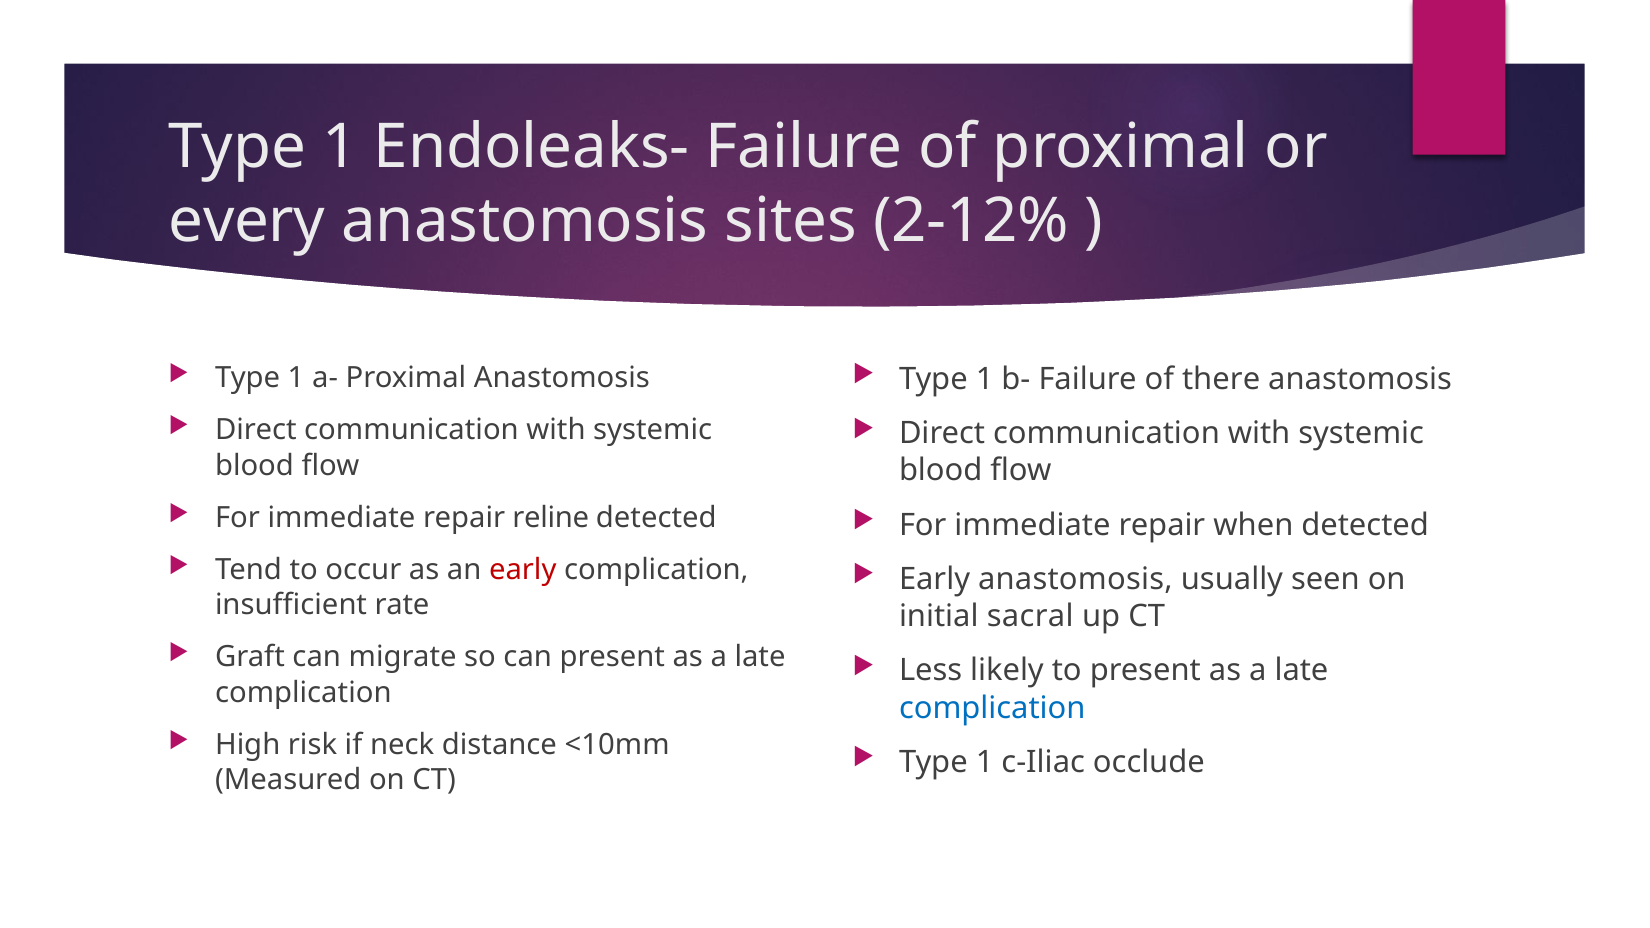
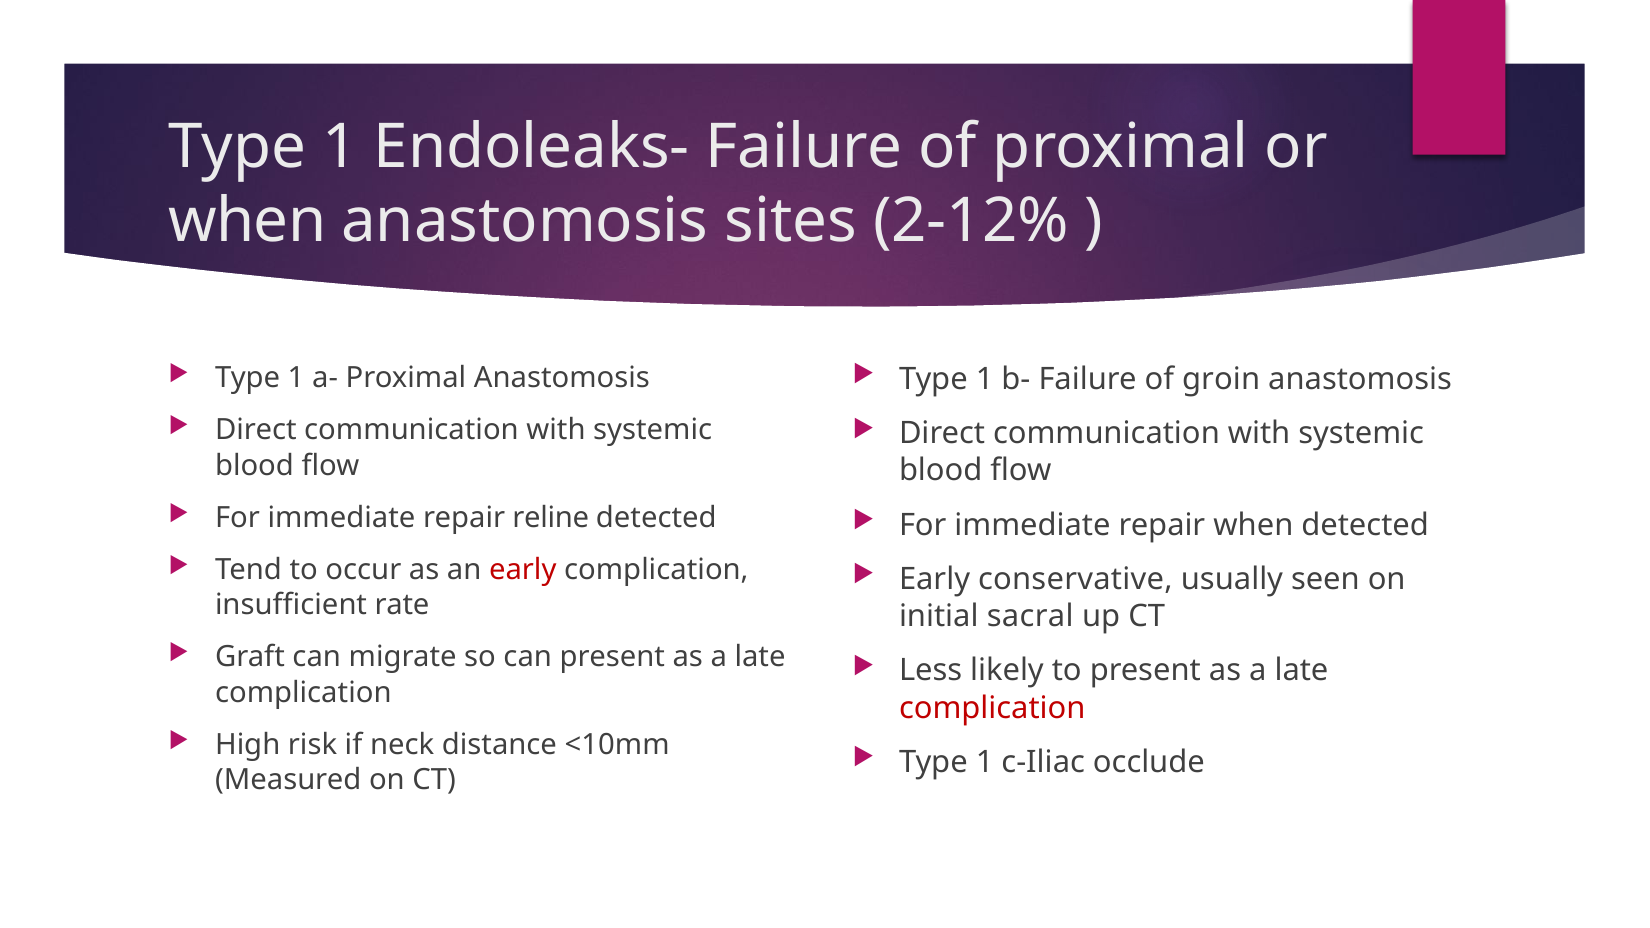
every at (247, 221): every -> when
there: there -> groin
Early anastomosis: anastomosis -> conservative
complication at (992, 708) colour: blue -> red
